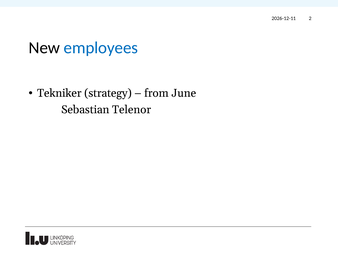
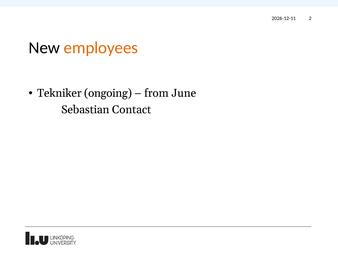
employees colour: blue -> orange
strategy: strategy -> ongoing
Telenor: Telenor -> Contact
